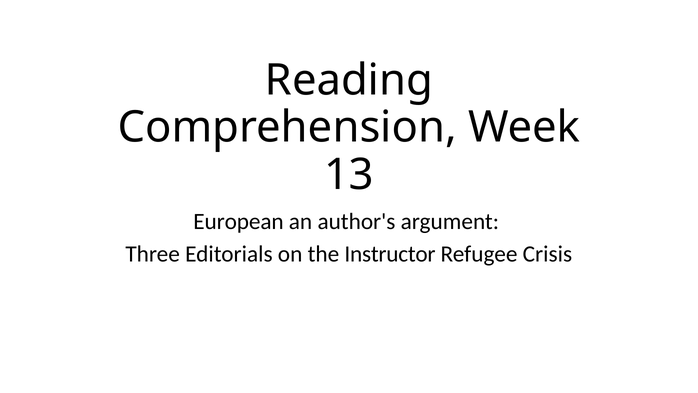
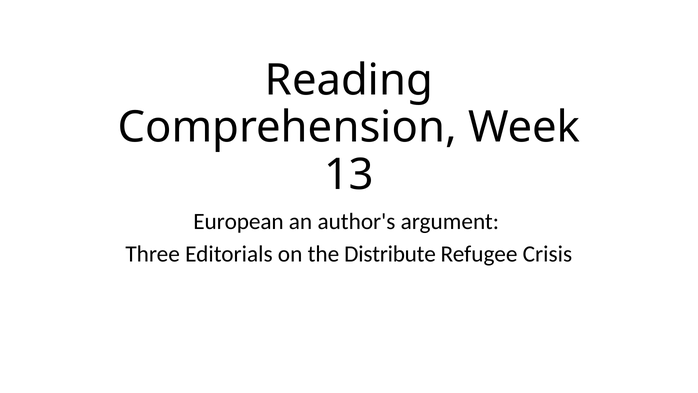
Instructor: Instructor -> Distribute
